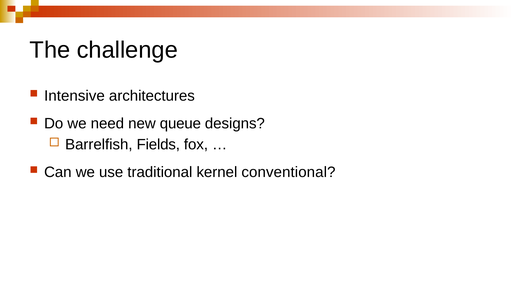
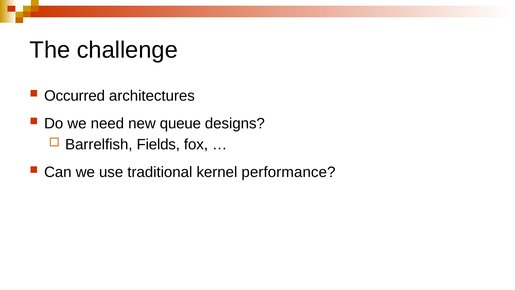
Intensive: Intensive -> Occurred
conventional: conventional -> performance
